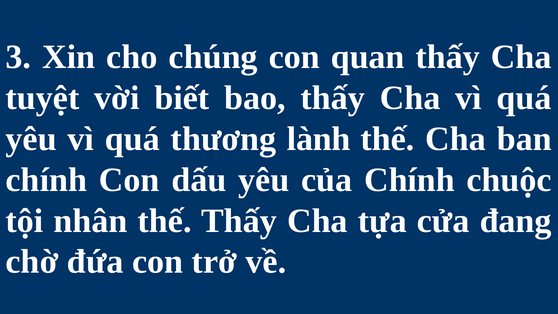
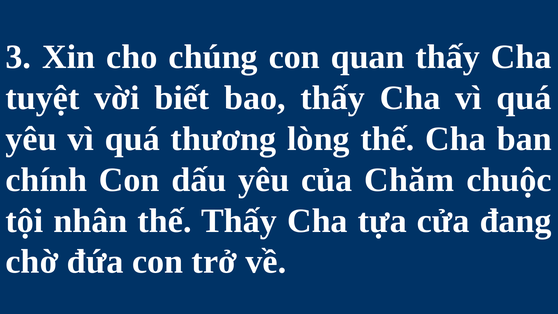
lành: lành -> lòng
của Chính: Chính -> Chăm
